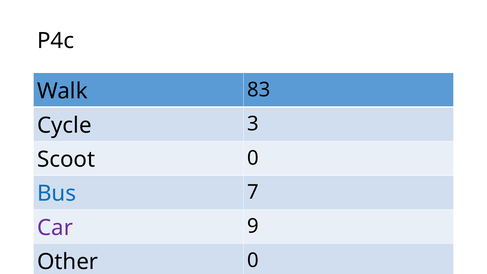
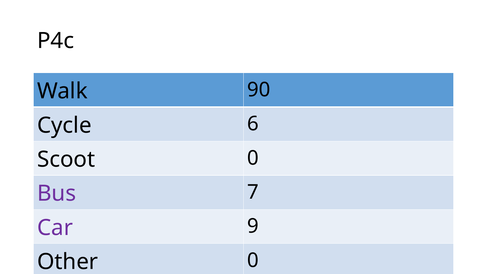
83: 83 -> 90
3: 3 -> 6
Bus colour: blue -> purple
